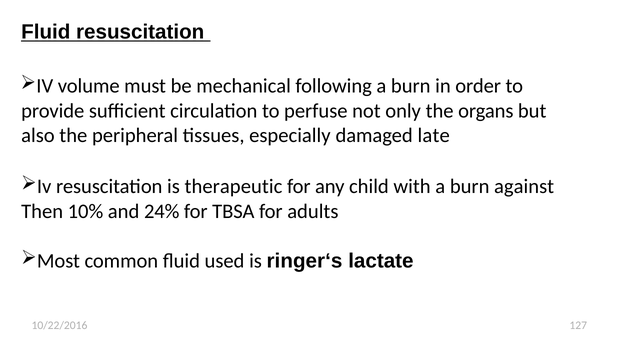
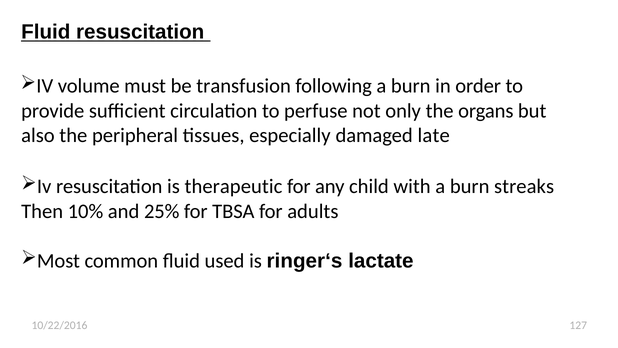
mechanical: mechanical -> transfusion
against: against -> streaks
24%: 24% -> 25%
